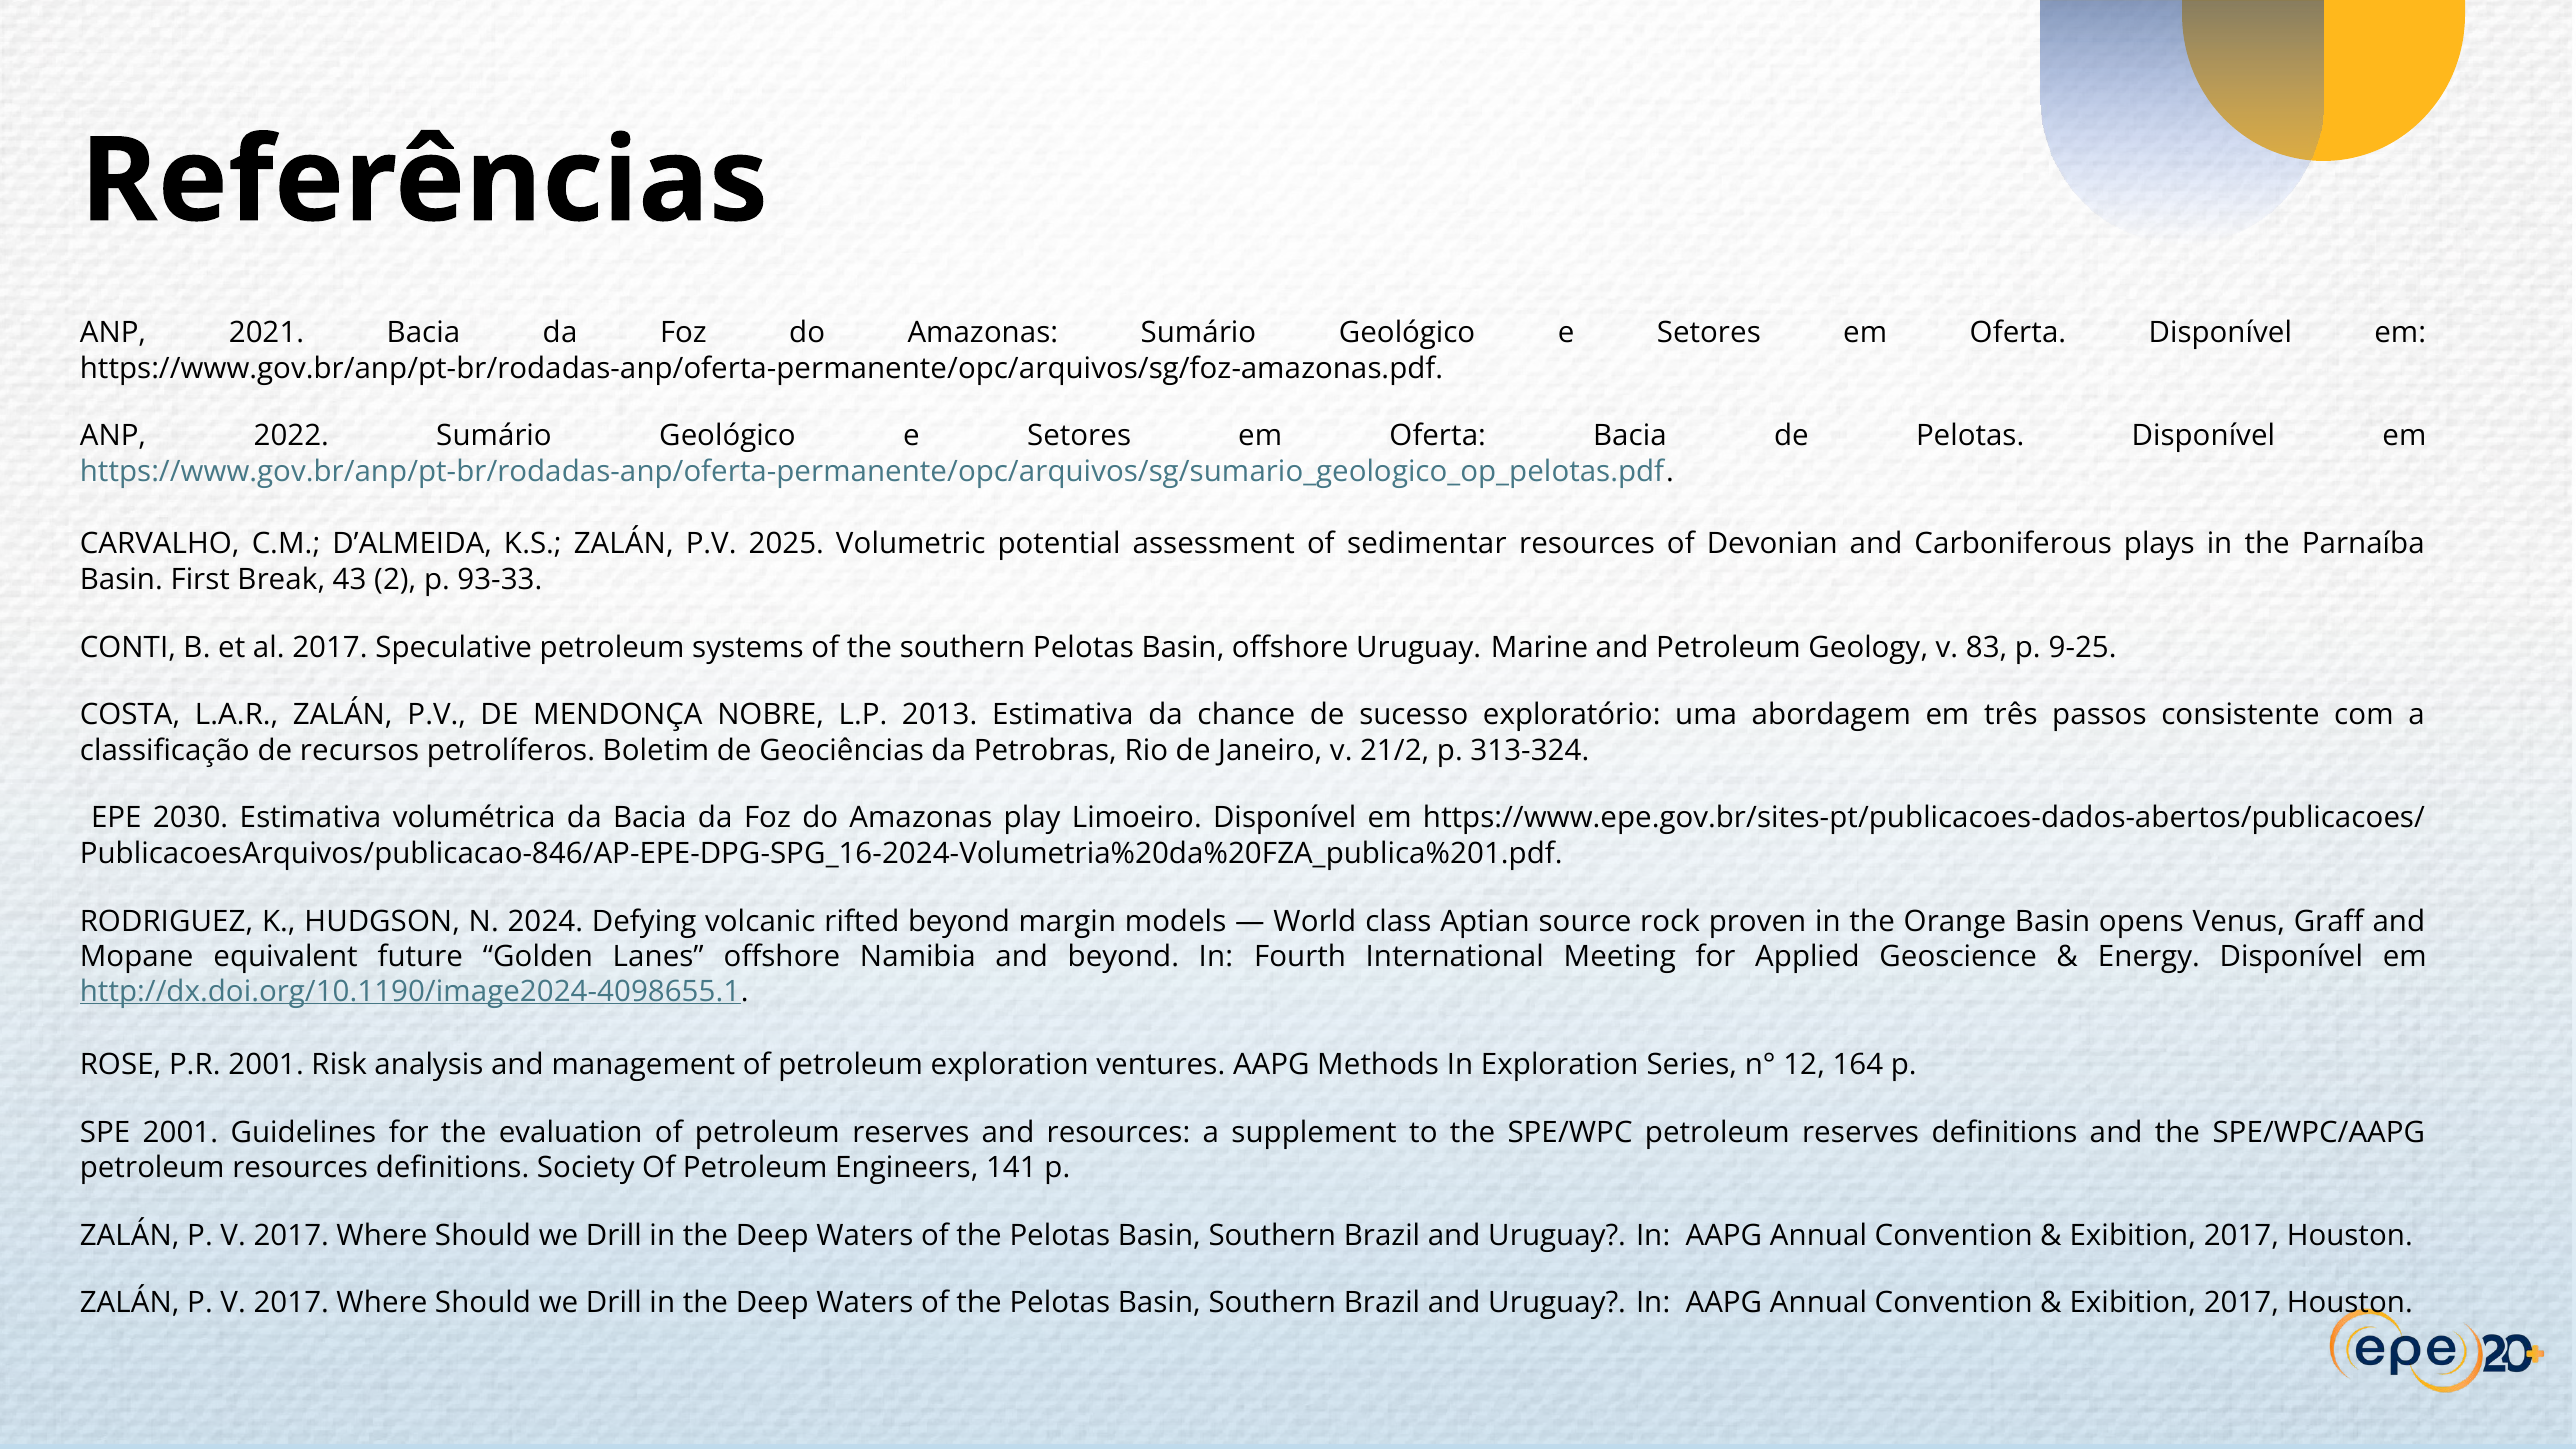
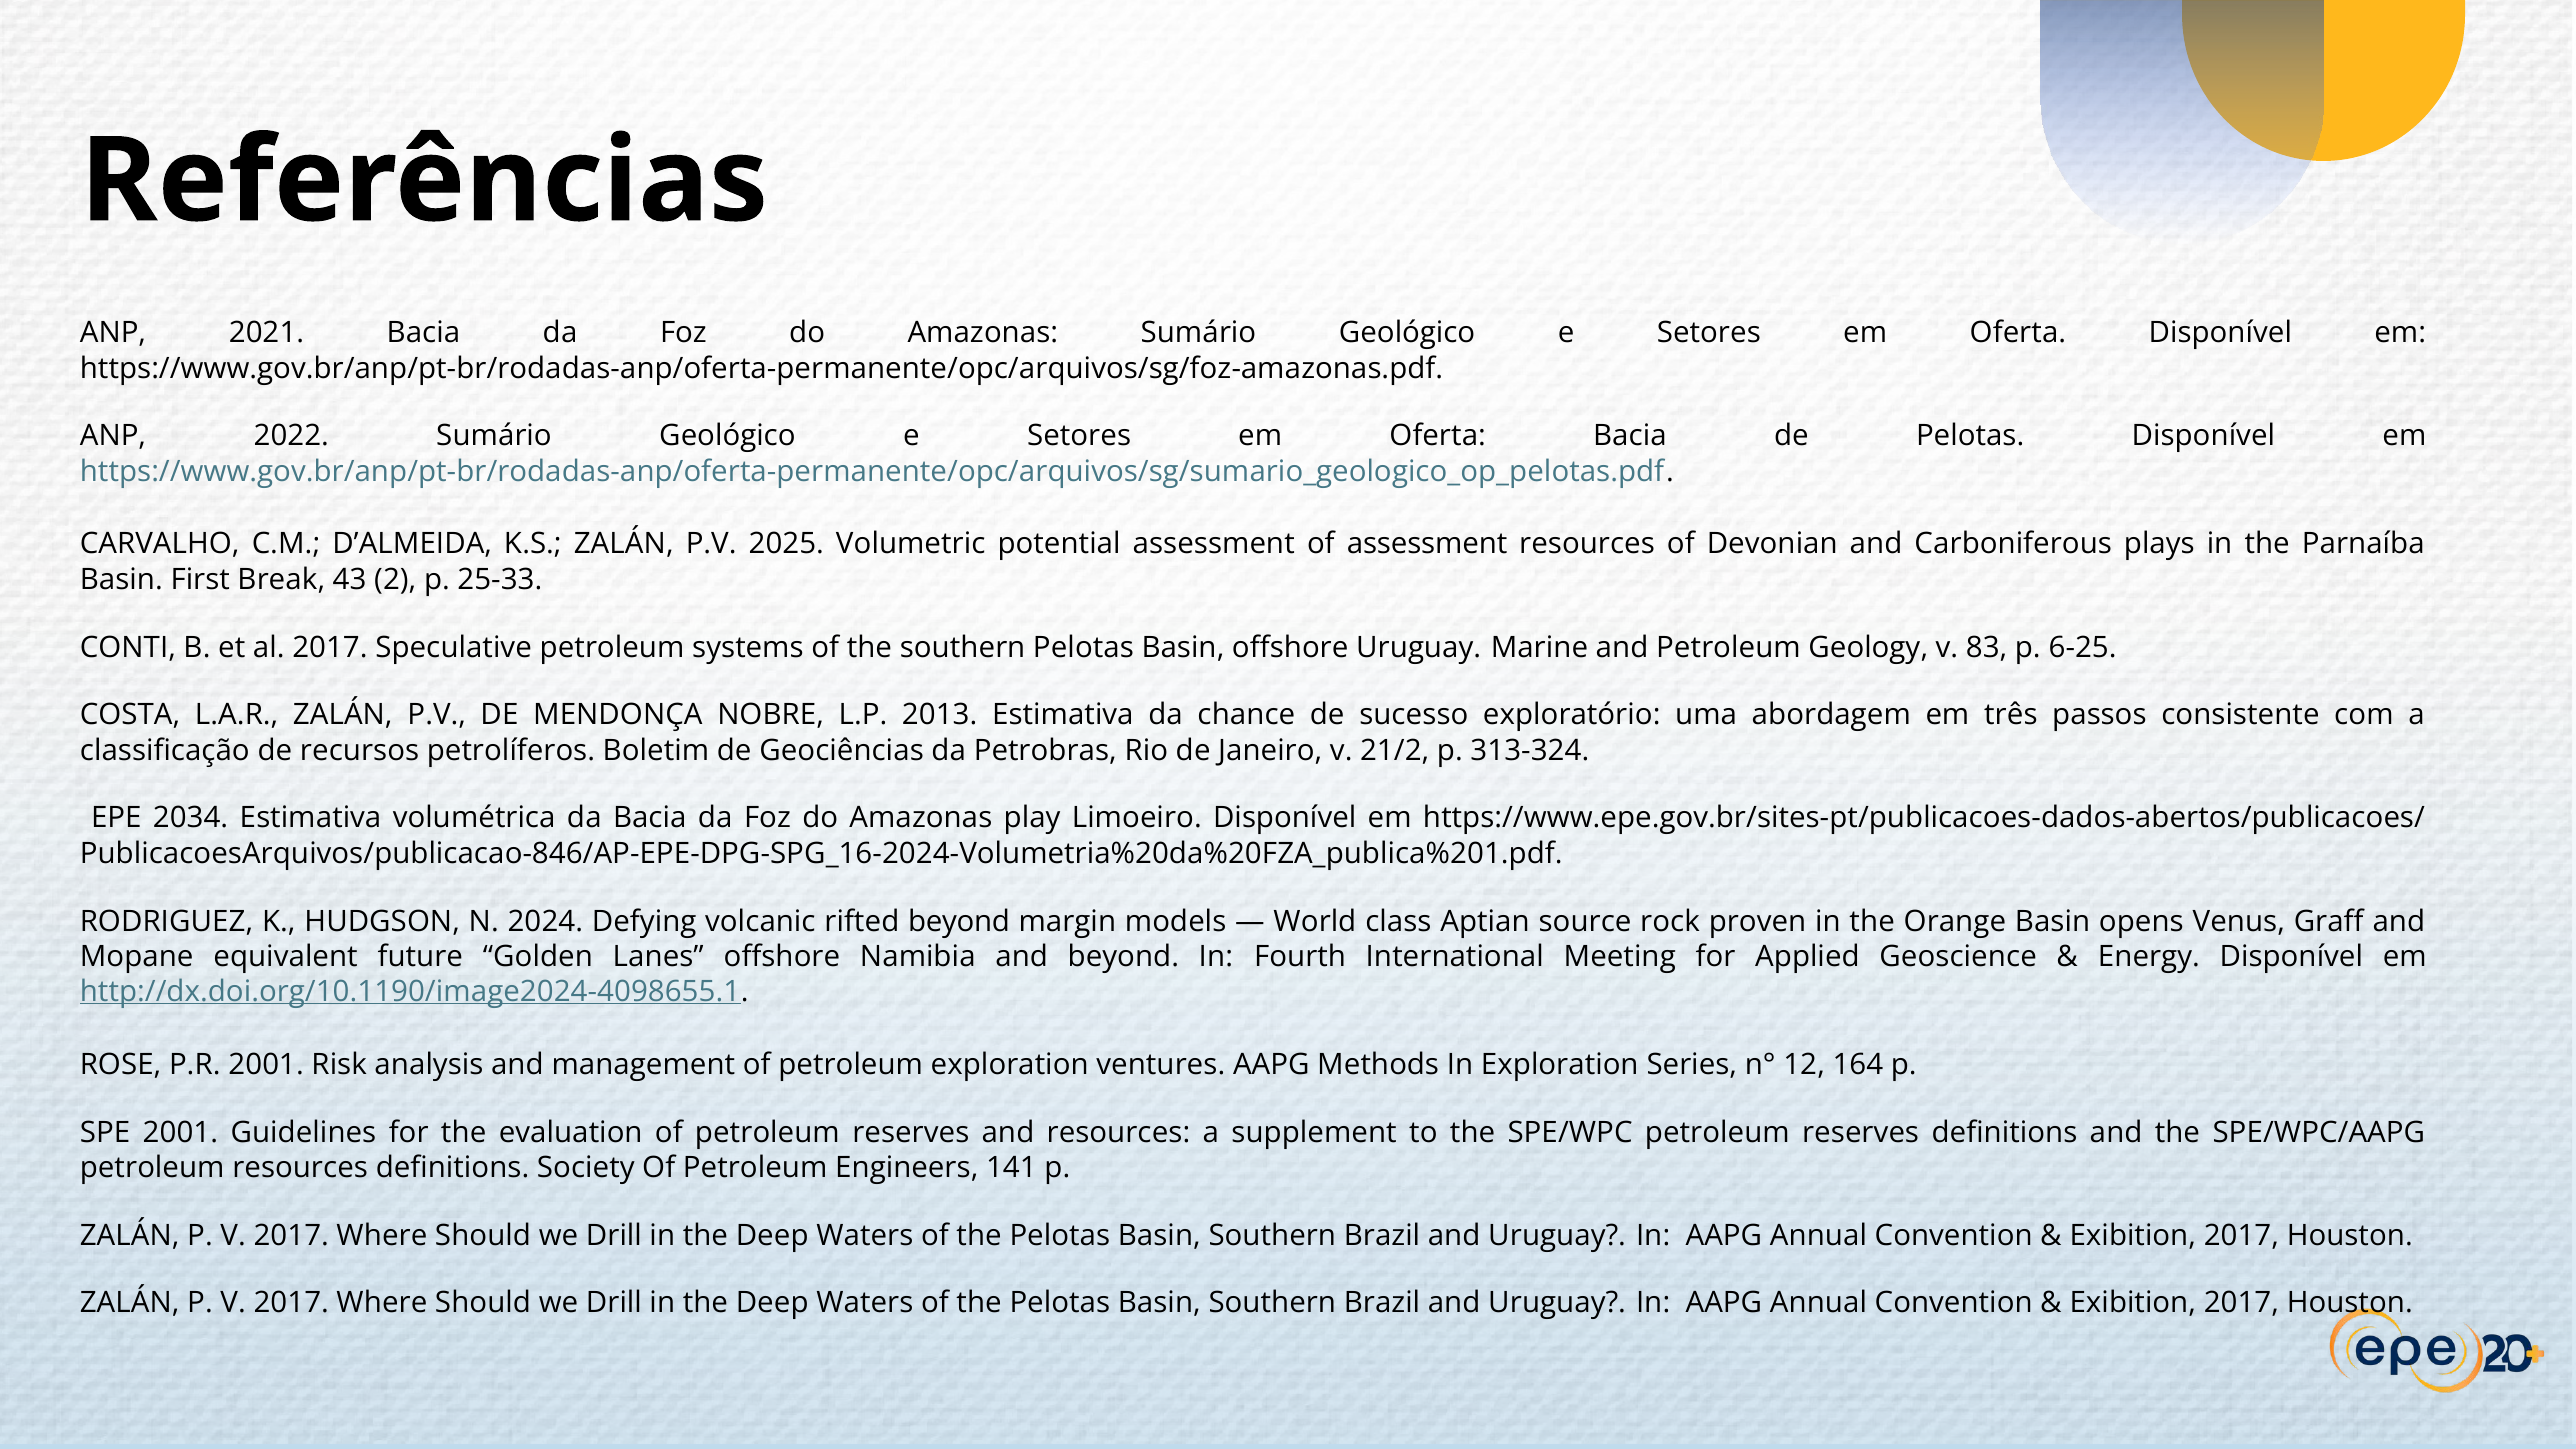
of sedimentar: sedimentar -> assessment
93-33: 93-33 -> 25-33
9-25: 9-25 -> 6-25
2030: 2030 -> 2034
